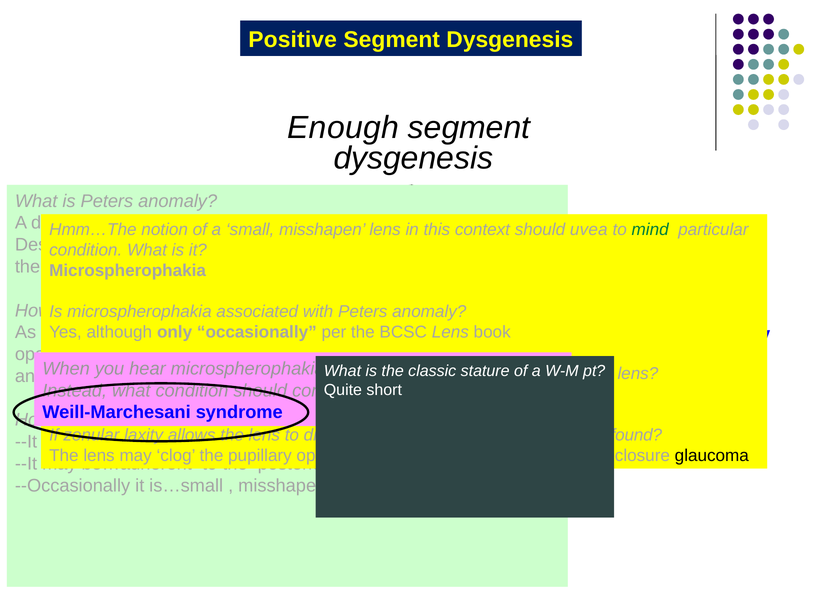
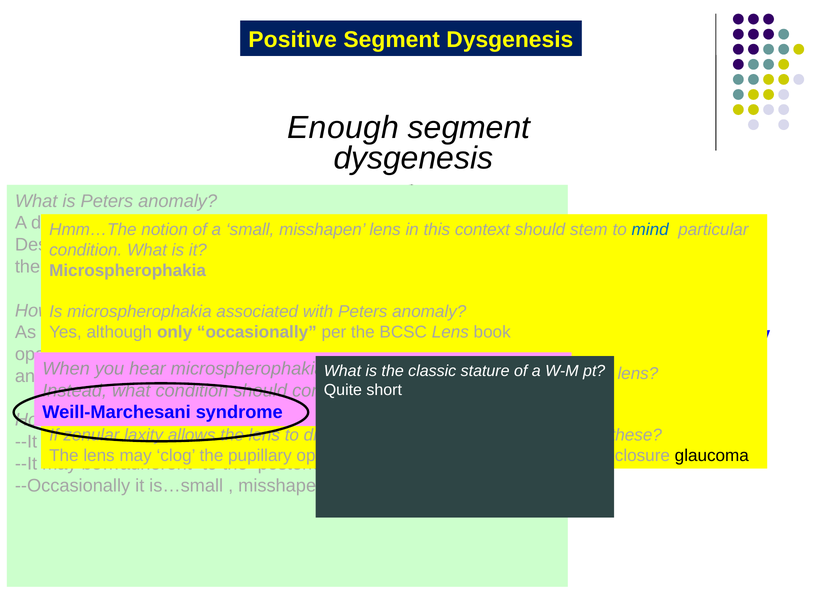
uvea: uvea -> stem
mind at (650, 230) colour: green -> blue
found: found -> these
